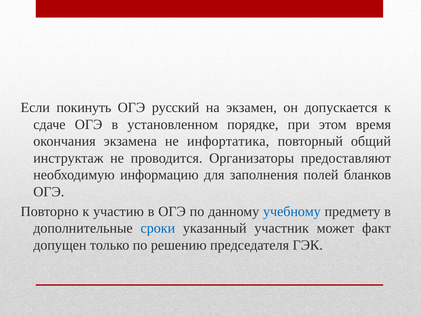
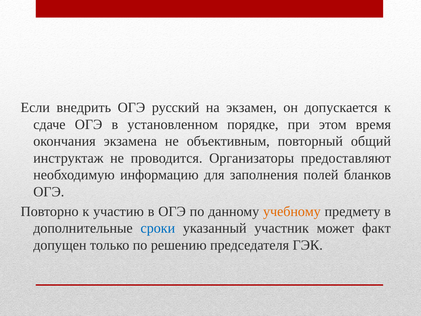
покинуть: покинуть -> внедрить
инфортатика: инфортатика -> объективным
учебному colour: blue -> orange
